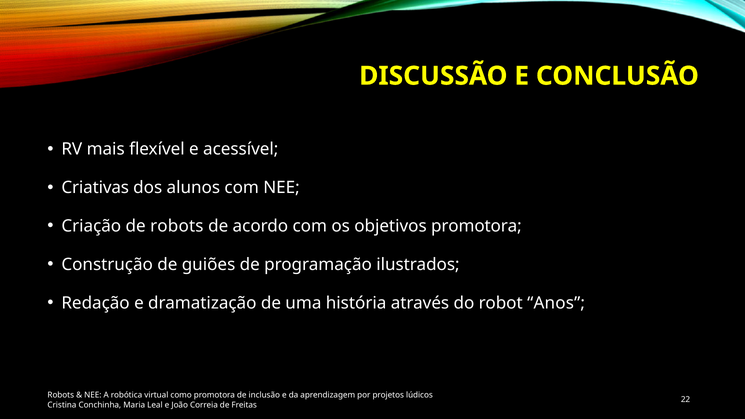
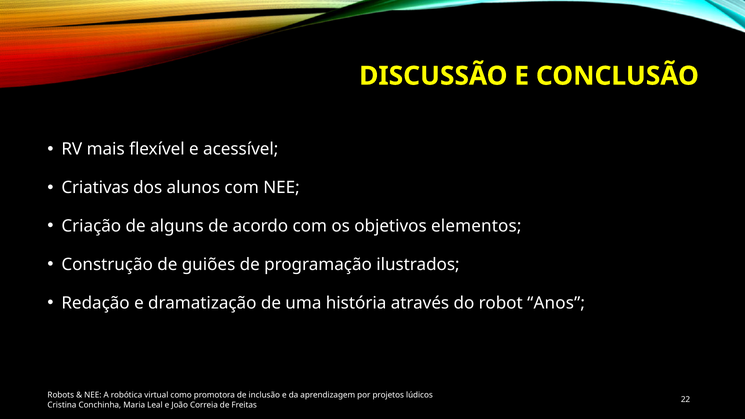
de robots: robots -> alguns
objetivos promotora: promotora -> elementos
